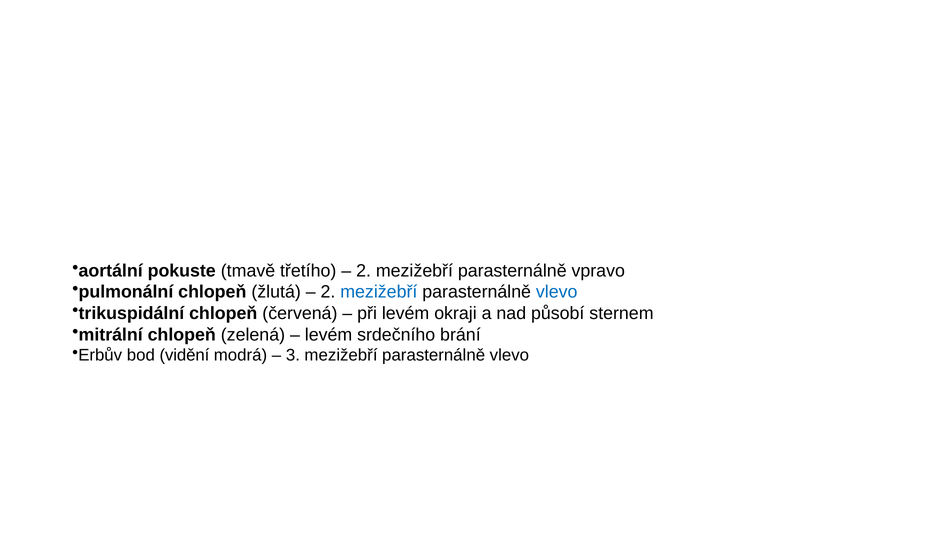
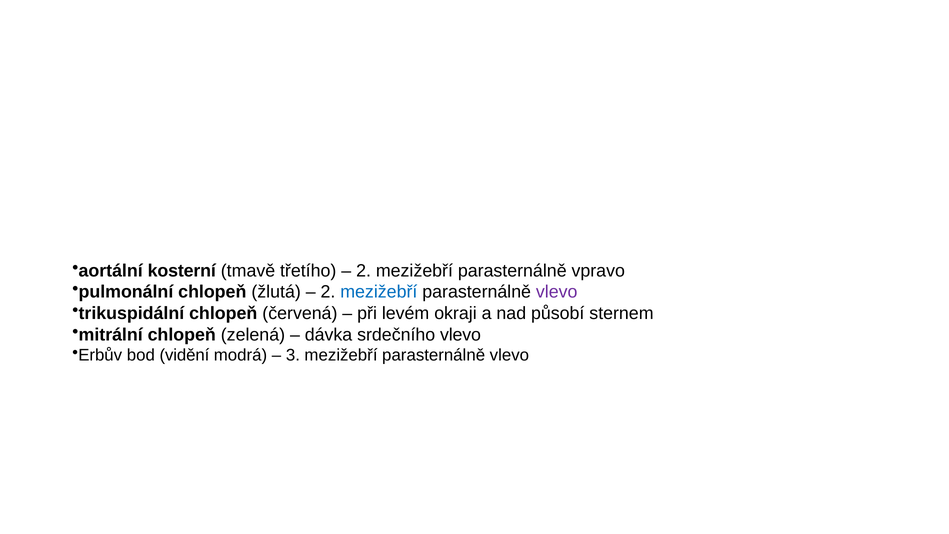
pokuste: pokuste -> kosterní
vlevo at (557, 292) colour: blue -> purple
levém at (329, 335): levém -> dávka
srdečního brání: brání -> vlevo
